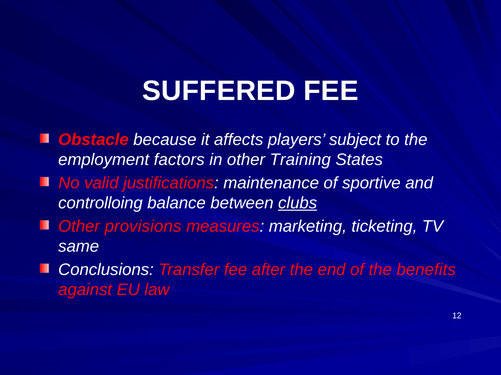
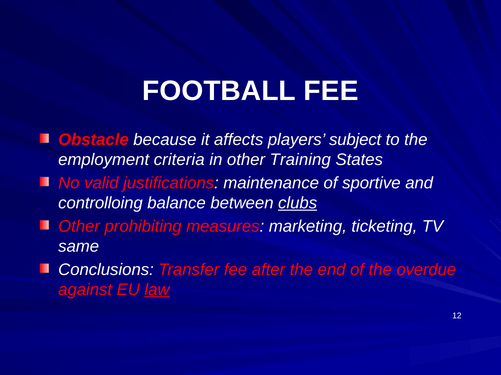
SUFFERED: SUFFERED -> FOOTBALL
factors: factors -> criteria
provisions: provisions -> prohibiting
benefits: benefits -> overdue
law underline: none -> present
